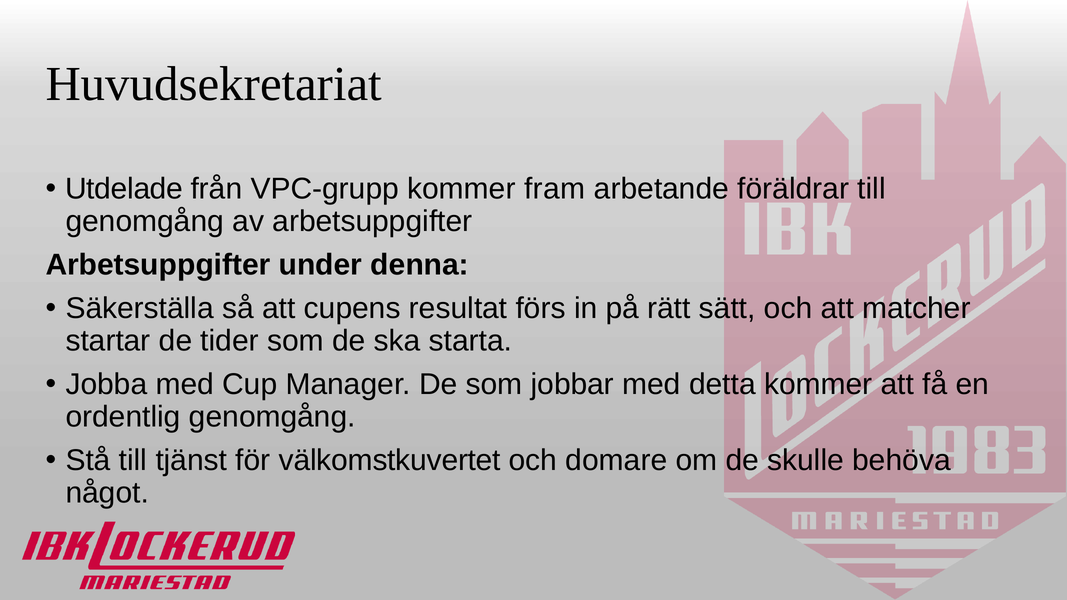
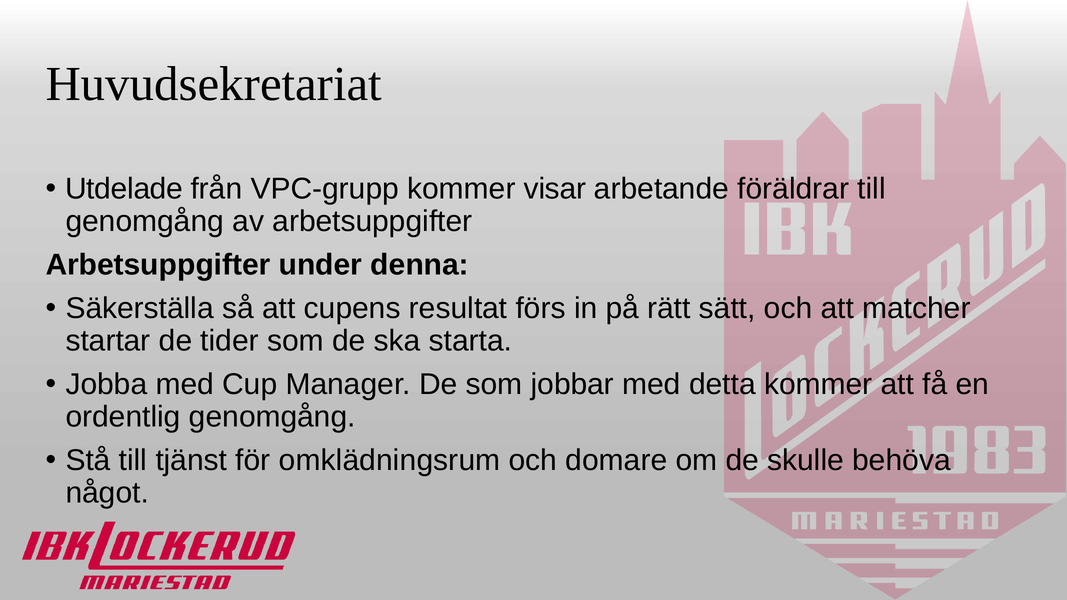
fram: fram -> visar
välkomstkuvertet: välkomstkuvertet -> omklädningsrum
